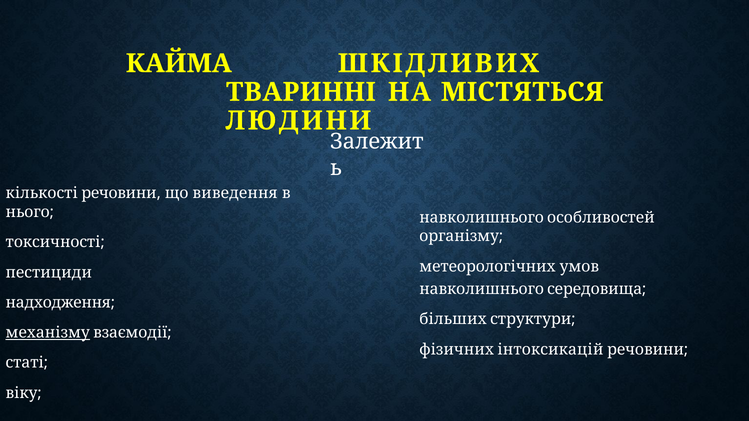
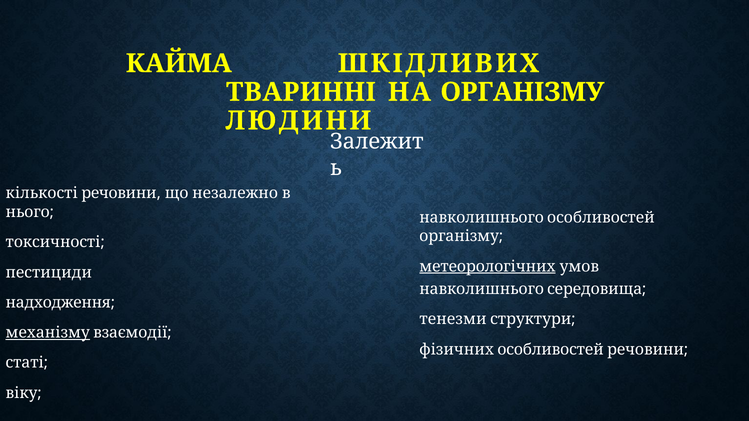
НА МІСТЯТЬСЯ: МІСТЯТЬСЯ -> ОРГАНІЗМУ
виведення: виведення -> незалежно
метеорологічних underline: none -> present
більших: більших -> тенезми
фізичних інтоксикацій: інтоксикацій -> особливостей
